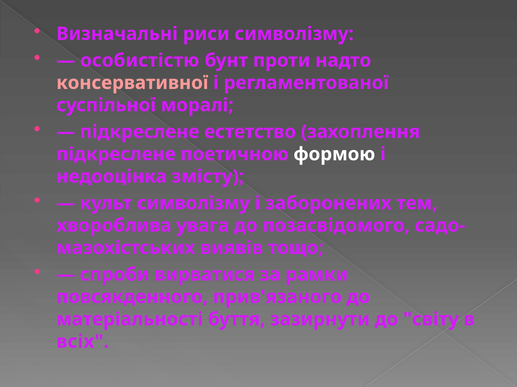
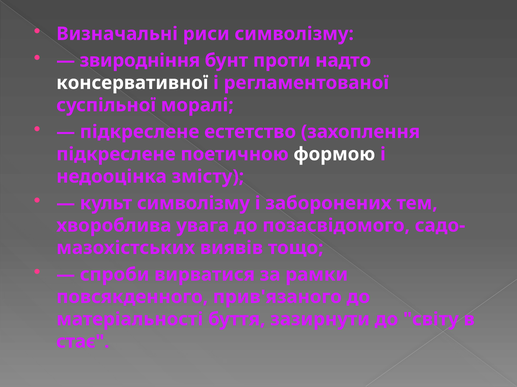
особистістю: особистістю -> звиродніння
консервативної colour: pink -> white
всіх: всіх -> стає
